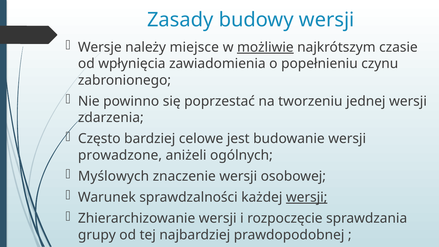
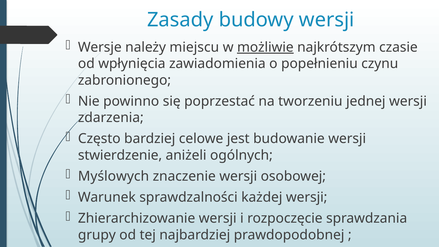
miejsce: miejsce -> miejscu
prowadzone: prowadzone -> stwierdzenie
wersji at (307, 197) underline: present -> none
